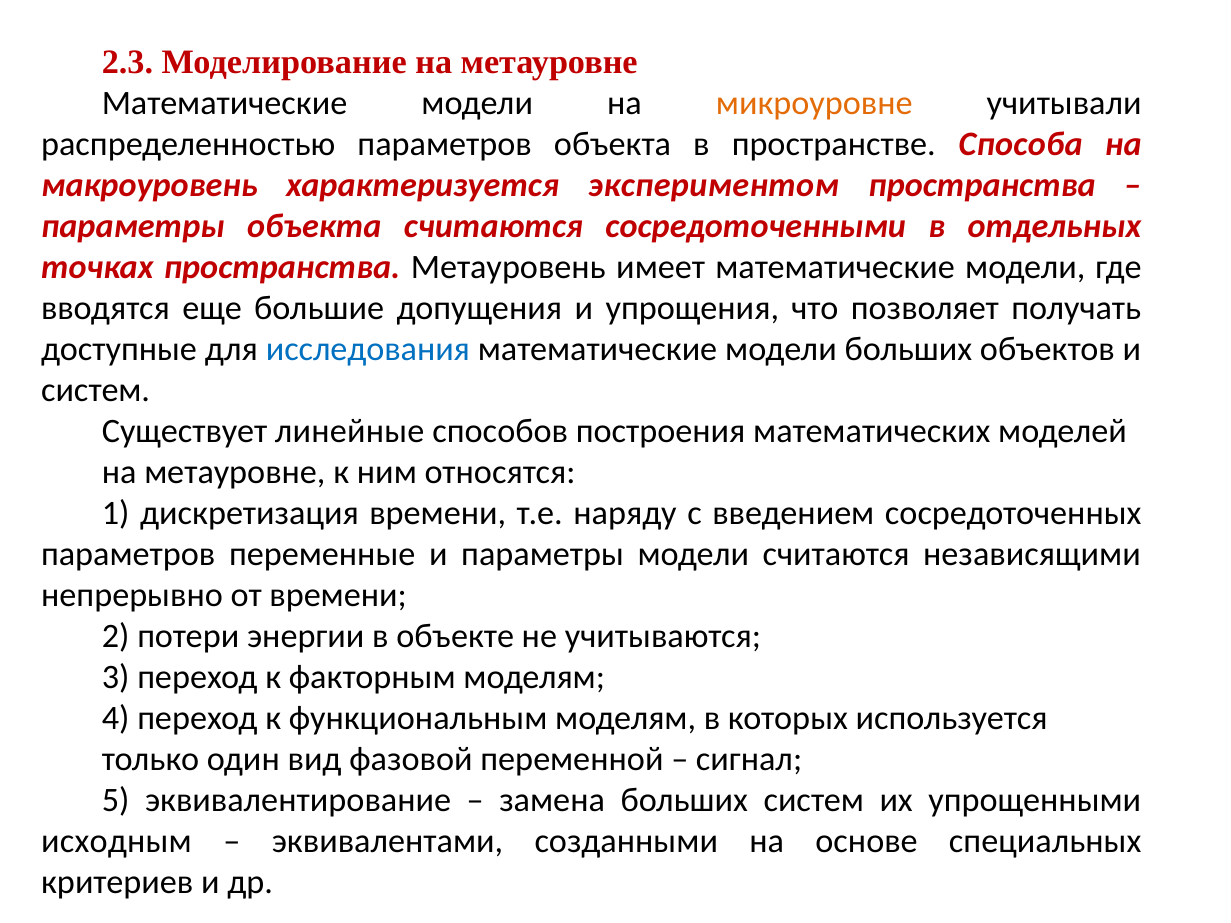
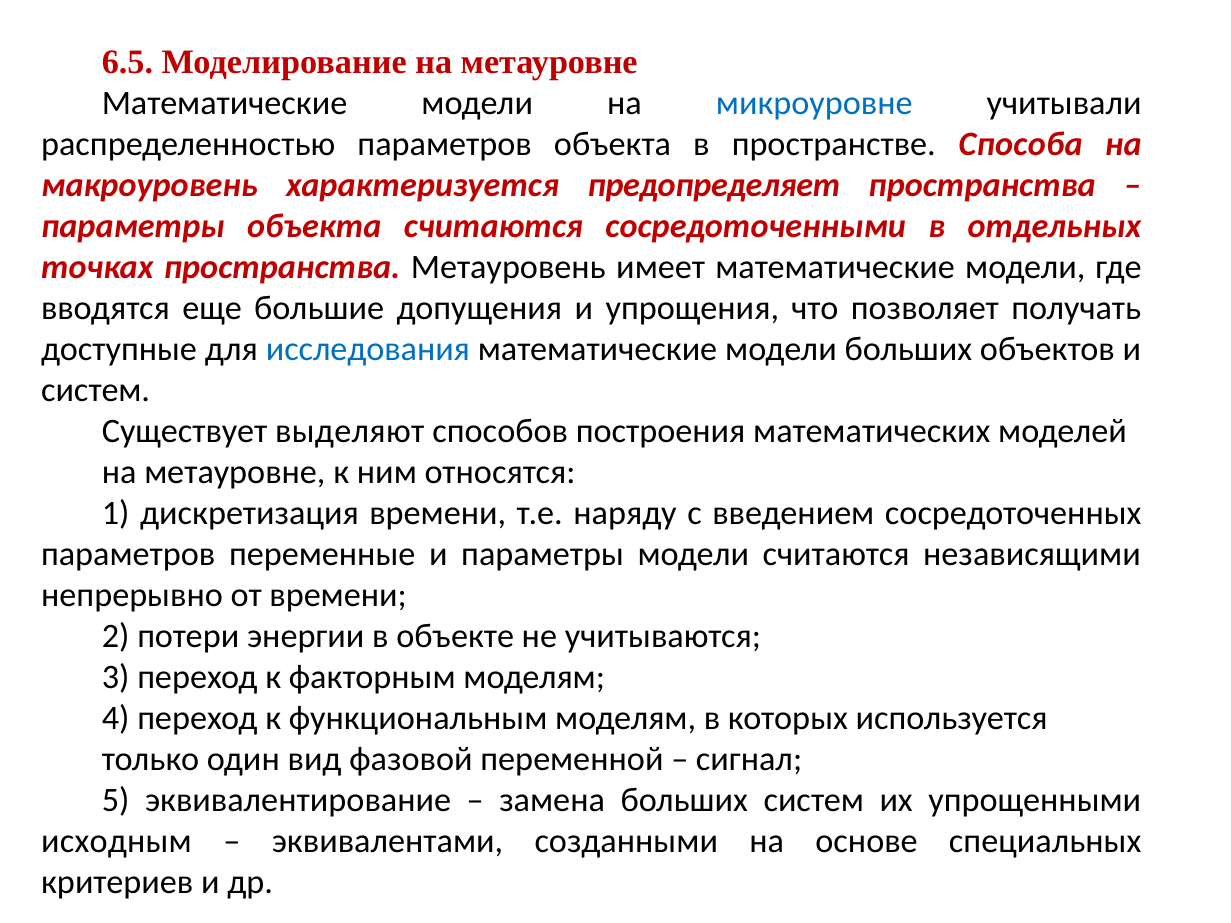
2.3: 2.3 -> 6.5
микроуровне colour: orange -> blue
экспериментом: экспериментом -> предопределяет
линейные: линейные -> выделяют
